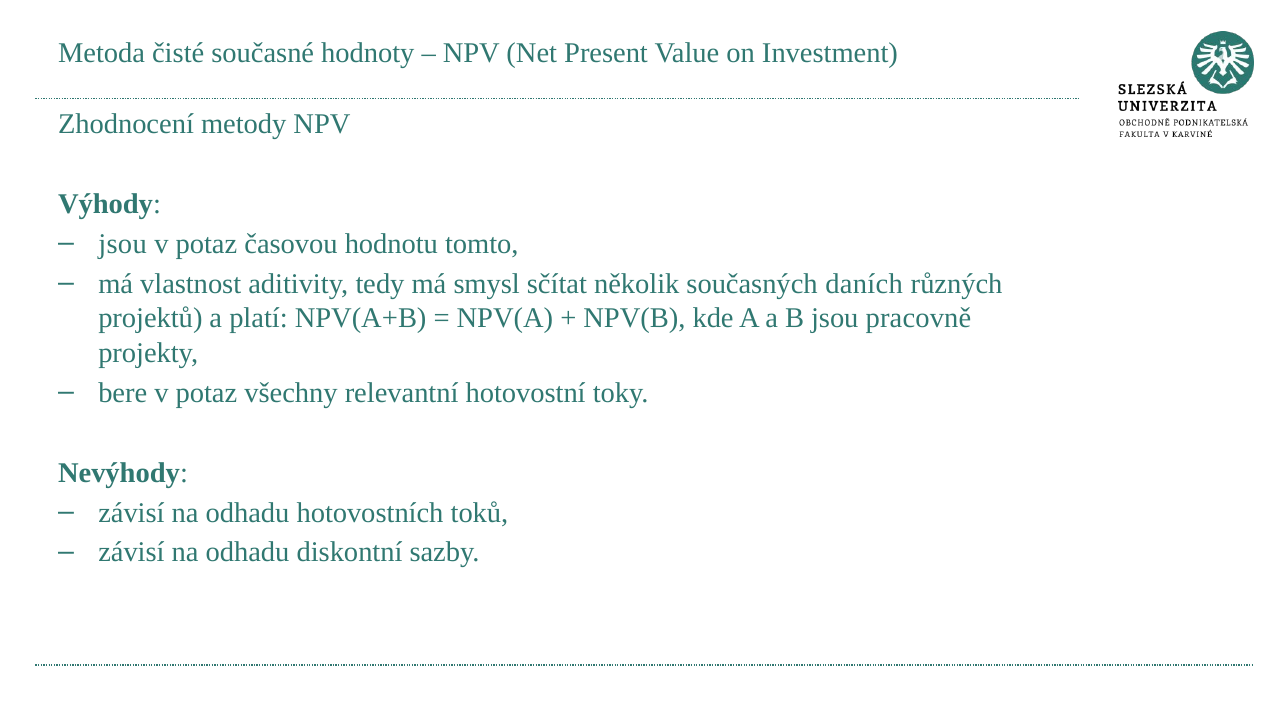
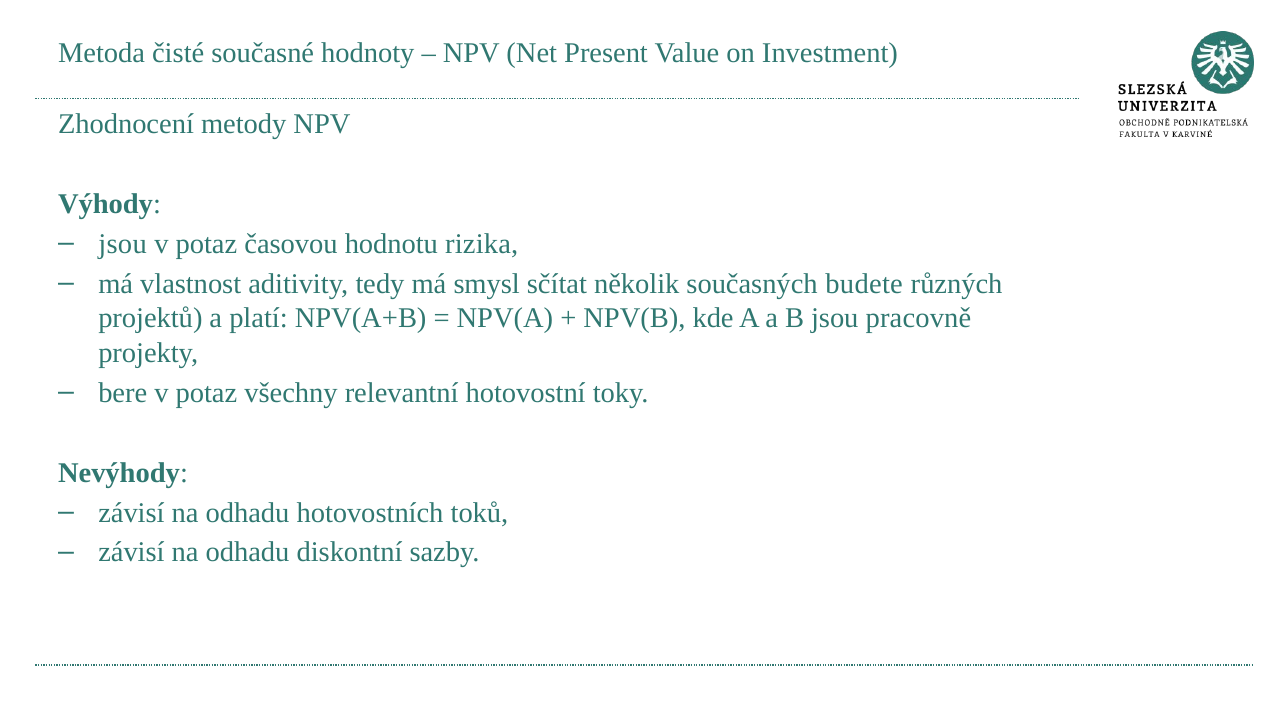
tomto: tomto -> rizika
daních: daních -> budete
